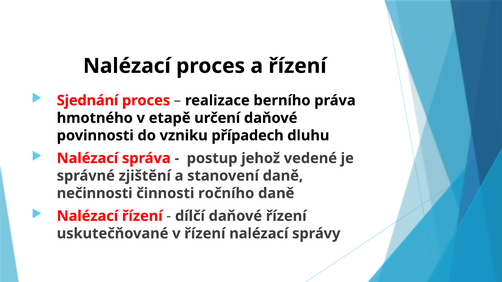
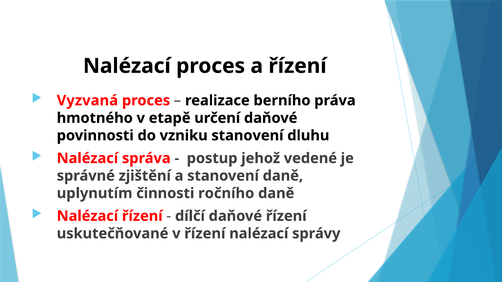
Sjednání: Sjednání -> Vyzvaná
vzniku případech: případech -> stanovení
nečinnosti: nečinnosti -> uplynutím
